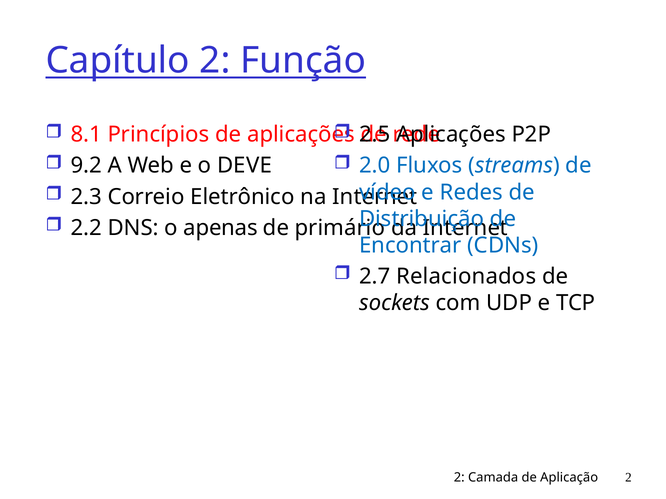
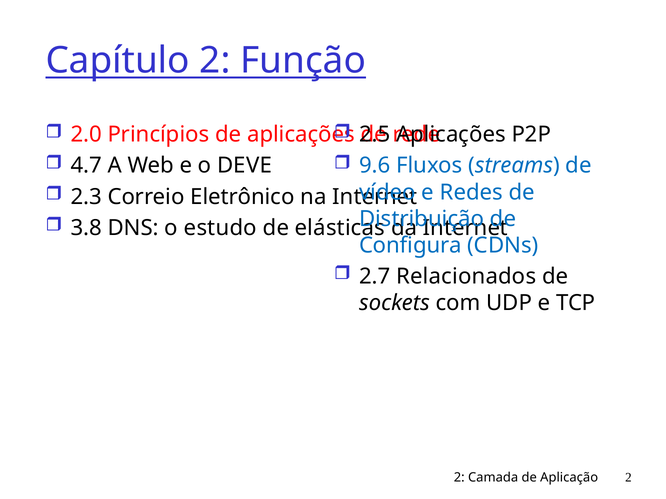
8.1: 8.1 -> 2.0
9.2: 9.2 -> 4.7
2.0: 2.0 -> 9.6
2.2: 2.2 -> 3.8
apenas: apenas -> estudo
primário: primário -> elásticas
Encontrar: Encontrar -> Configura
